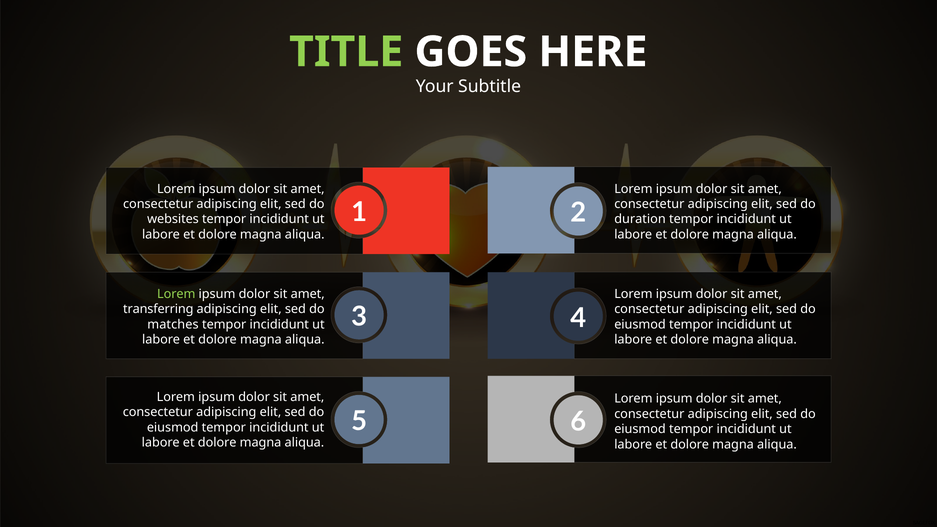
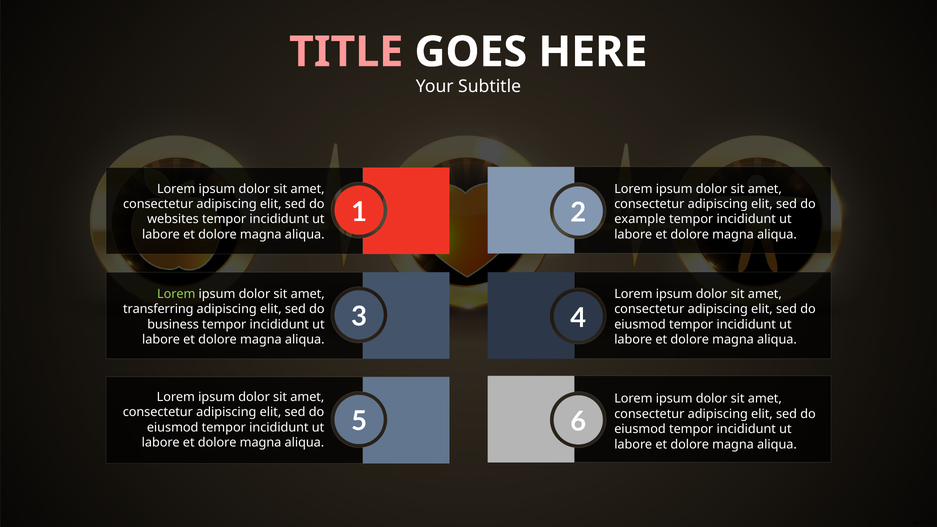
TITLE colour: light green -> pink
duration: duration -> example
matches: matches -> business
